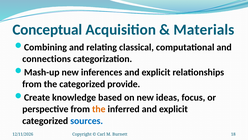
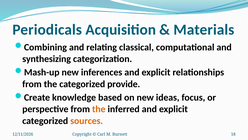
Conceptual: Conceptual -> Periodicals
connections: connections -> synthesizing
sources colour: blue -> orange
